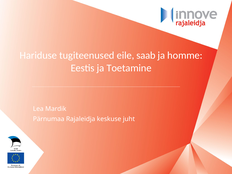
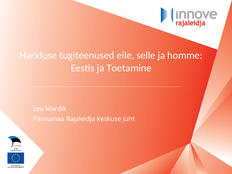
saab: saab -> selle
